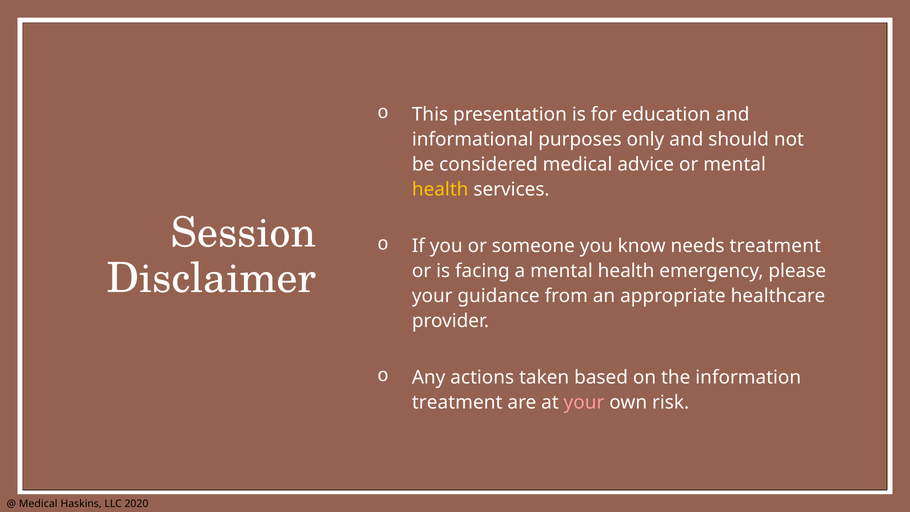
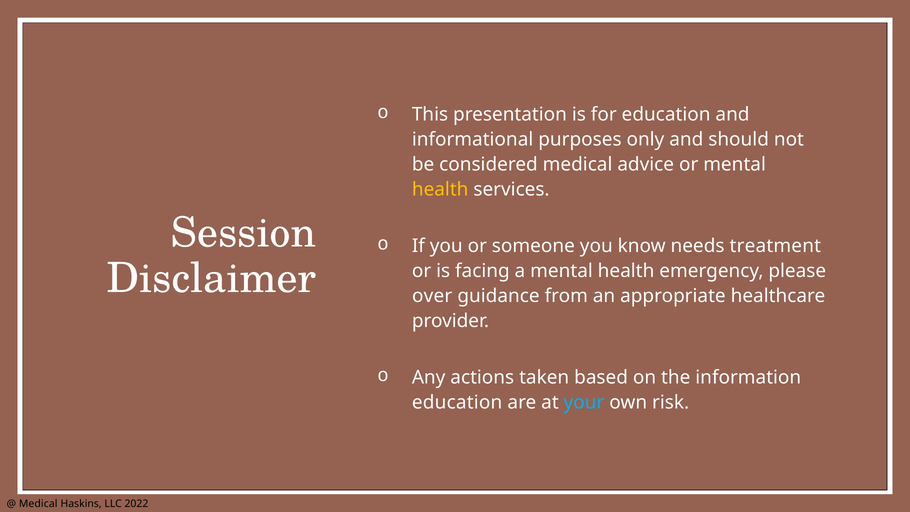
your at (432, 296): your -> over
treatment at (457, 402): treatment -> education
your at (584, 402) colour: pink -> light blue
2020: 2020 -> 2022
